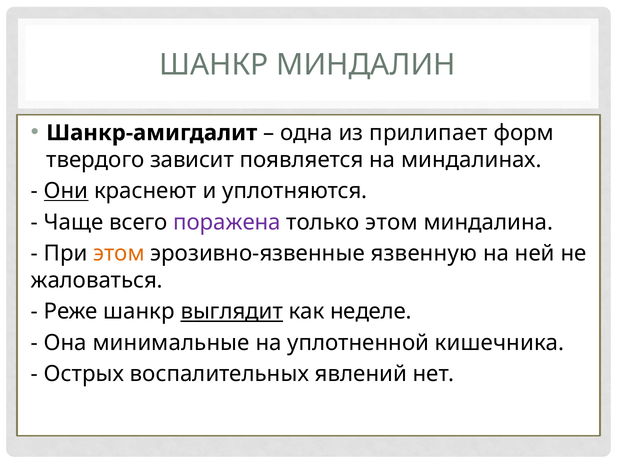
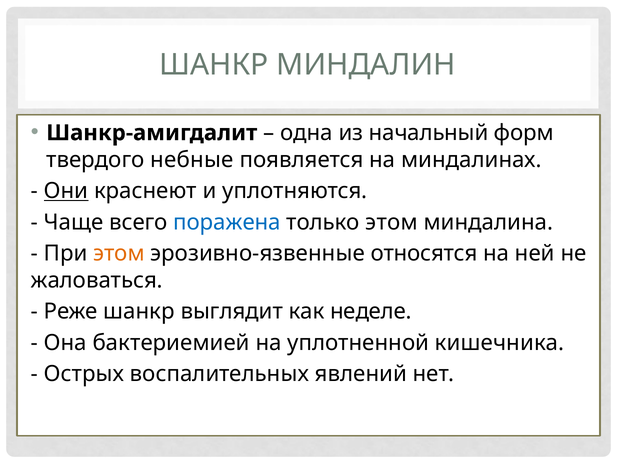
прилипает: прилипает -> начальный
зависит: зависит -> небные
поражена colour: purple -> blue
язвенную: язвенную -> относятся
выглядит underline: present -> none
минимальные: минимальные -> бактериемией
